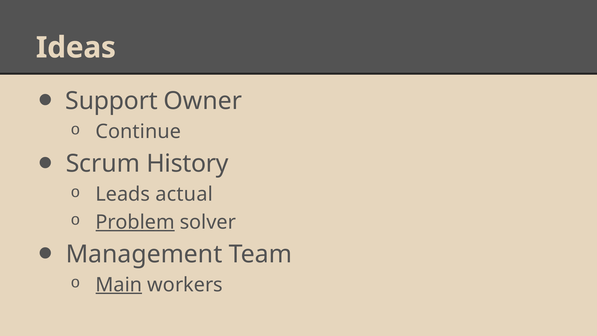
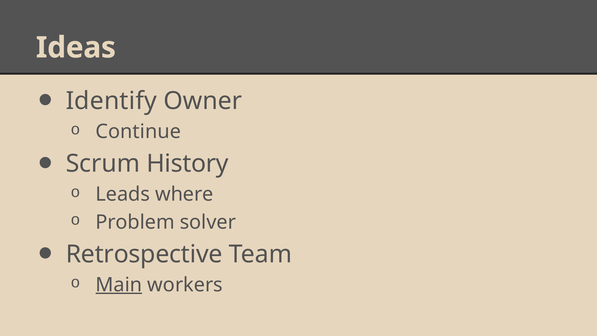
Support: Support -> Identify
actual: actual -> where
Problem underline: present -> none
Management: Management -> Retrospective
